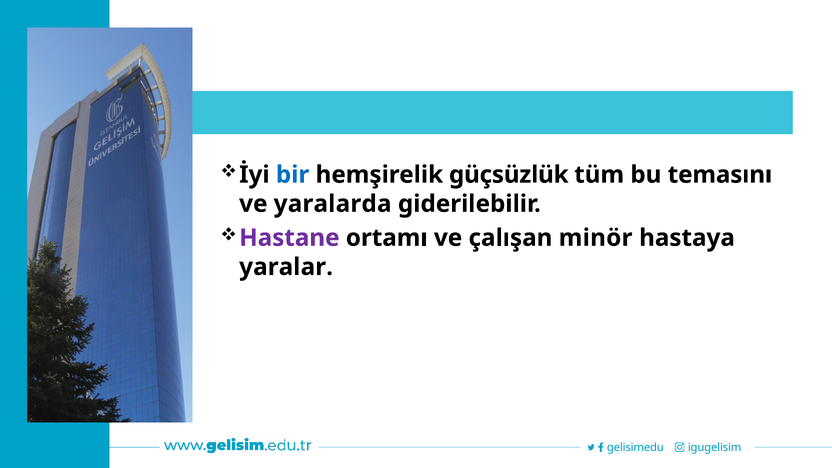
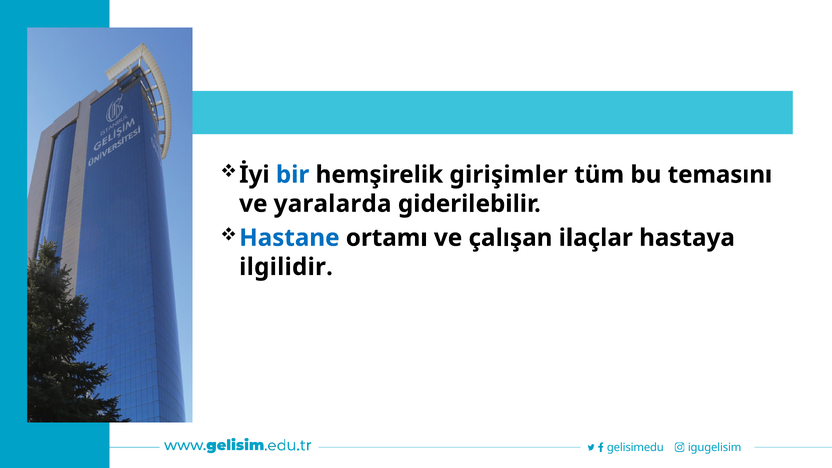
güçsüzlük: güçsüzlük -> girişimler
Hastane colour: purple -> blue
minör: minör -> ilaçlar
yaralar: yaralar -> ilgilidir
